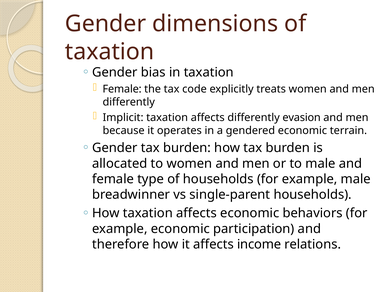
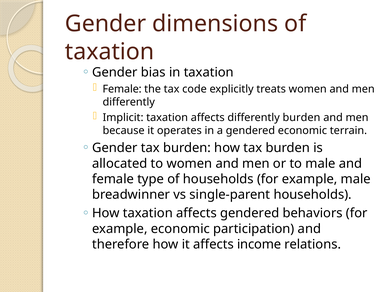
differently evasion: evasion -> burden
affects economic: economic -> gendered
